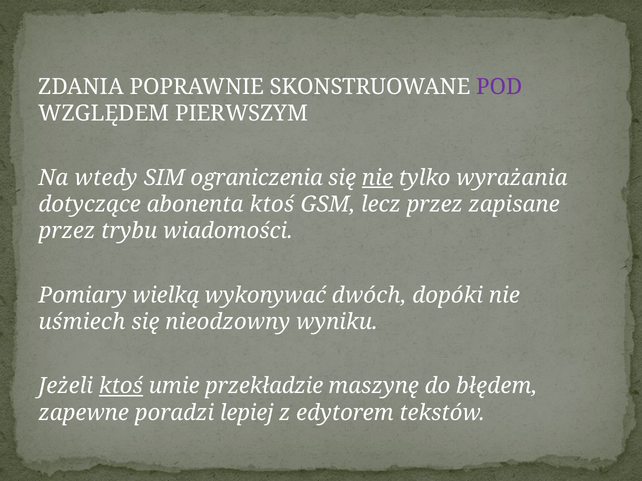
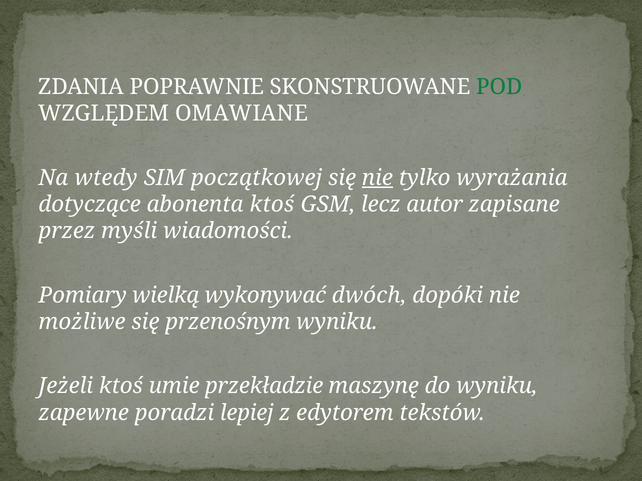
POD colour: purple -> green
PIERWSZYM: PIERWSZYM -> OMAWIANE
ograniczenia: ograniczenia -> początkowej
lecz przez: przez -> autor
trybu: trybu -> myśli
uśmiech: uśmiech -> możliwe
nieodzowny: nieodzowny -> przenośnym
ktoś at (121, 387) underline: present -> none
do błędem: błędem -> wyniku
